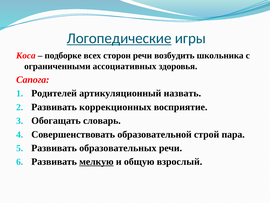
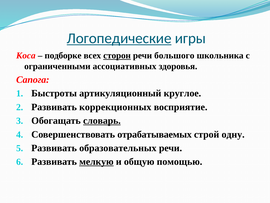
сторон underline: none -> present
возбудить: возбудить -> большого
Родителей: Родителей -> Быстроты
назвать: назвать -> круглое
словарь underline: none -> present
образовательной: образовательной -> отрабатываемых
пара: пара -> одну
взрослый: взрослый -> помощью
